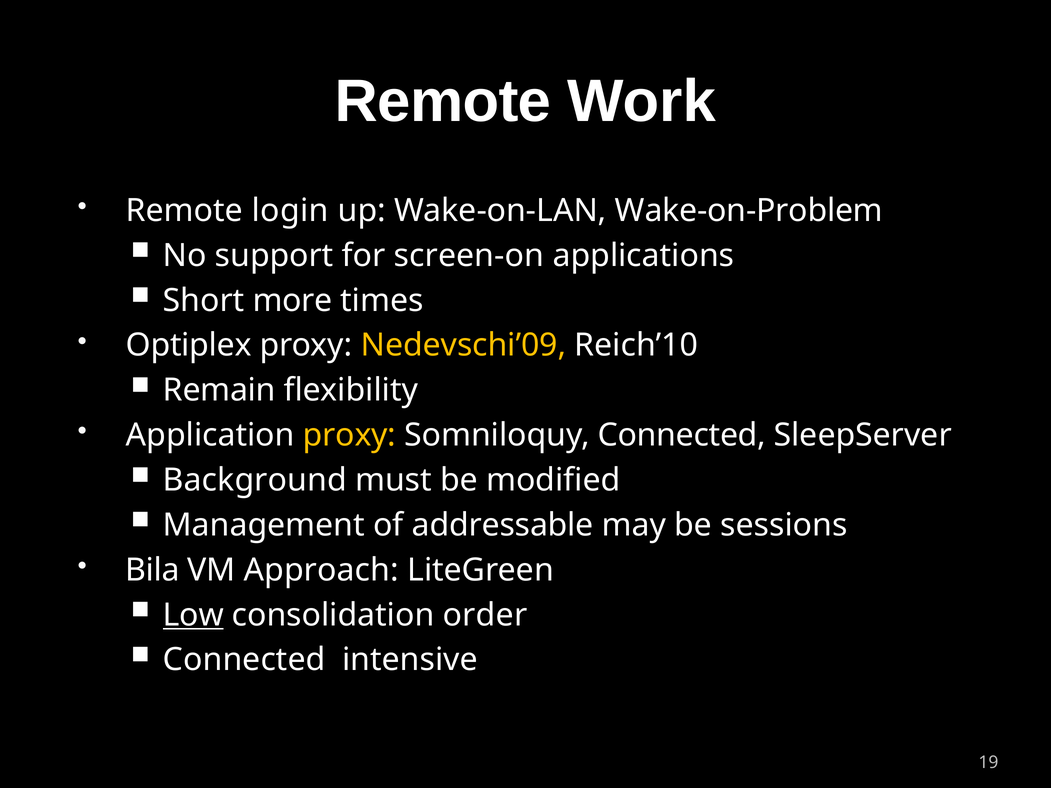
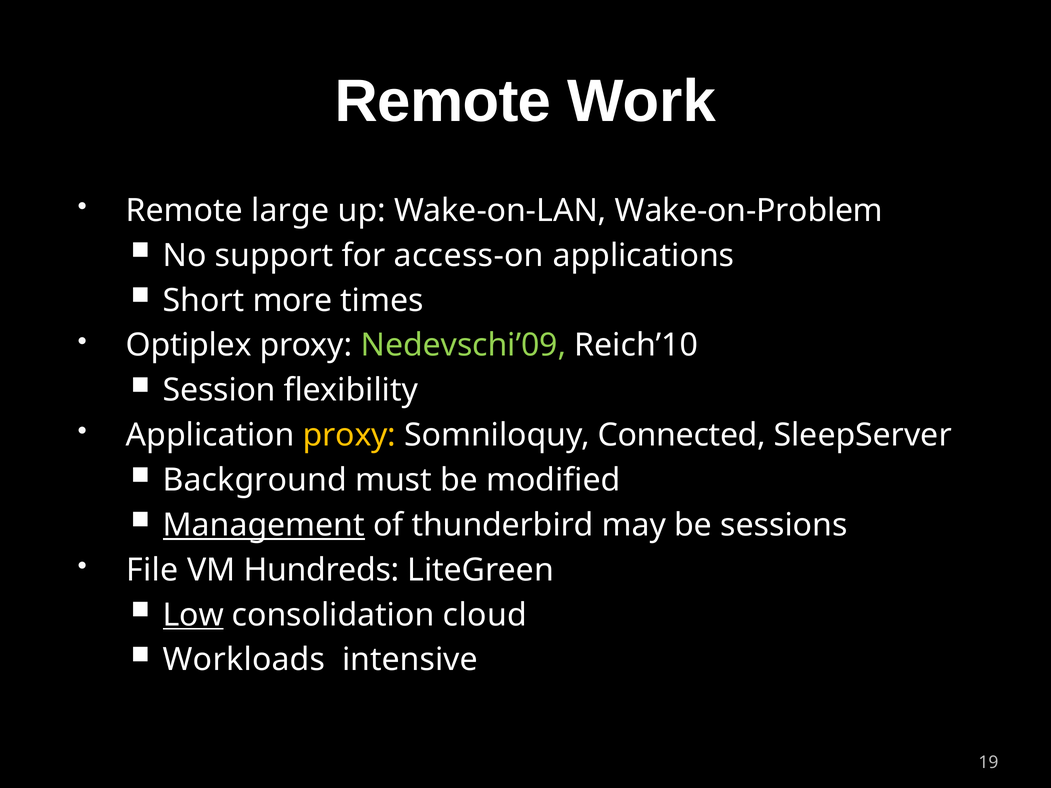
login: login -> large
screen-on: screen-on -> access-on
Nedevschi’09 colour: yellow -> light green
Remain: Remain -> Session
Management underline: none -> present
addressable: addressable -> thunderbird
Bila: Bila -> File
Approach: Approach -> Hundreds
order: order -> cloud
Connected at (244, 660): Connected -> Workloads
